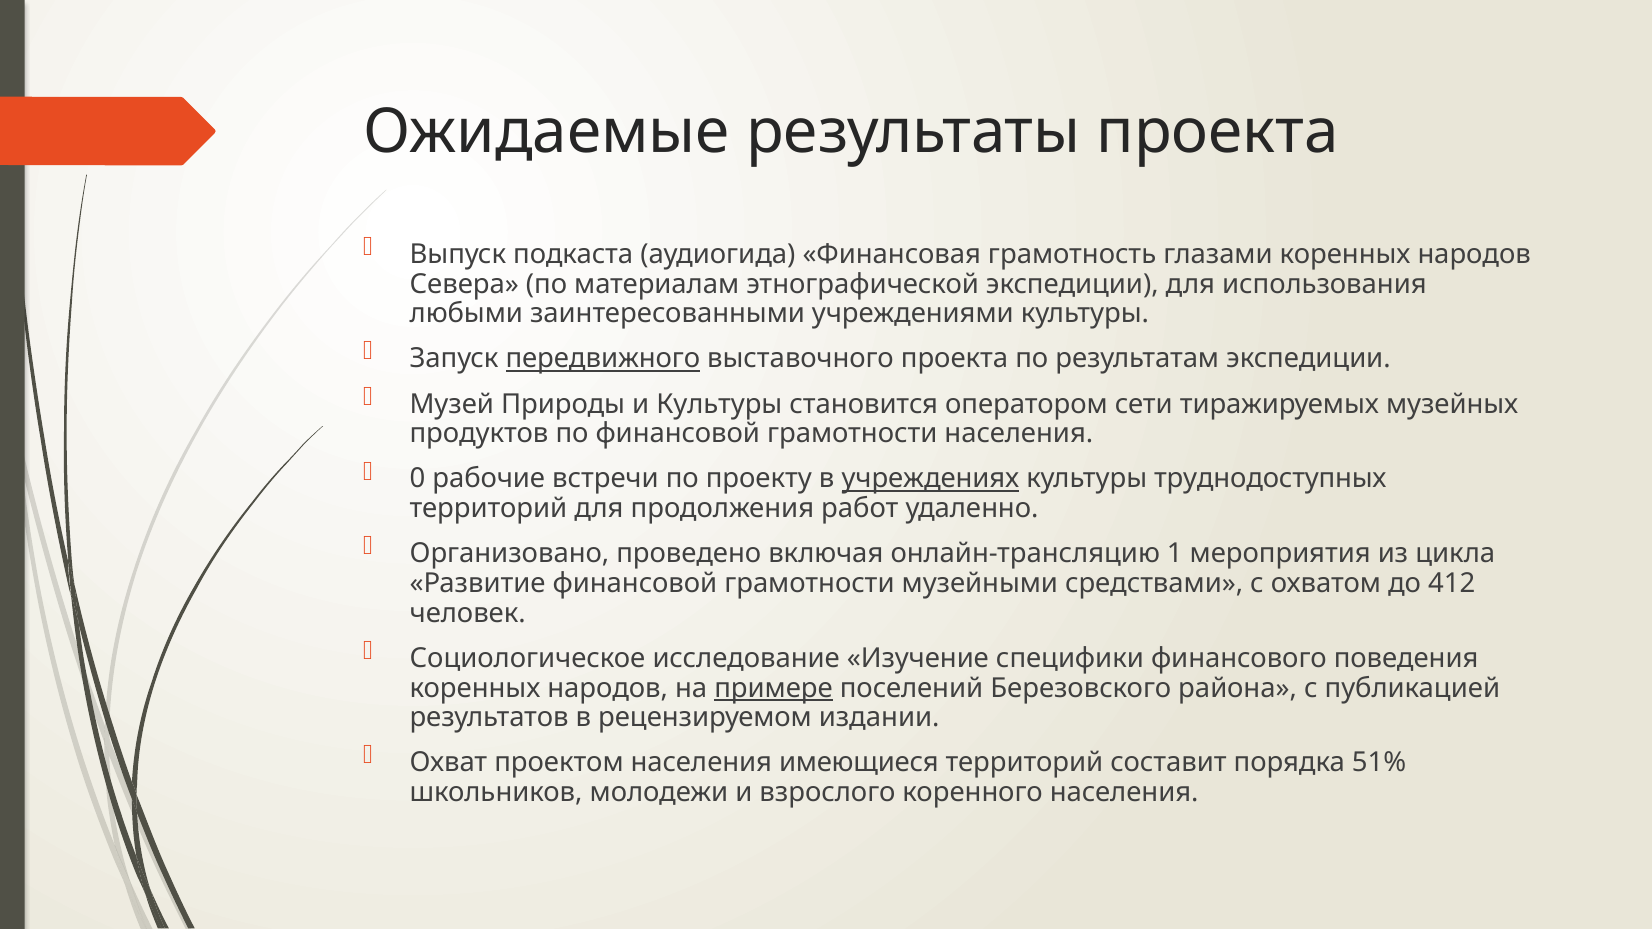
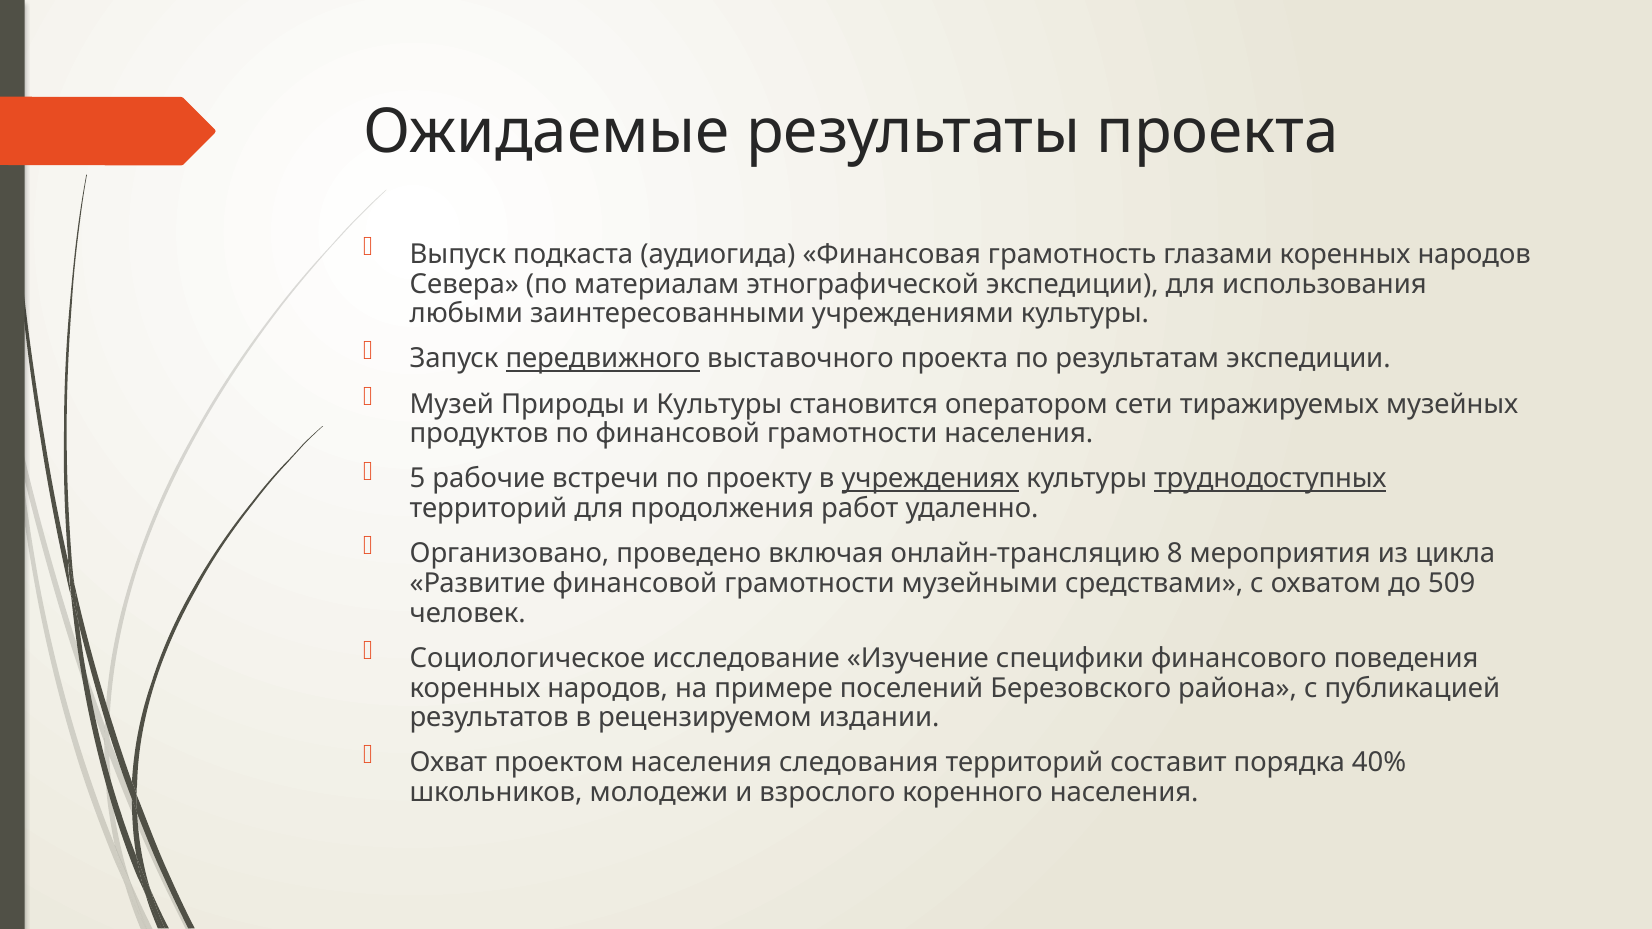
0: 0 -> 5
труднодоступных underline: none -> present
1: 1 -> 8
412: 412 -> 509
примере underline: present -> none
имеющиеся: имеющиеся -> следования
51%: 51% -> 40%
